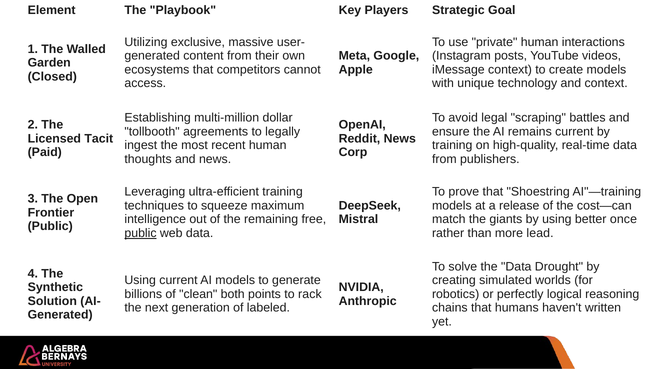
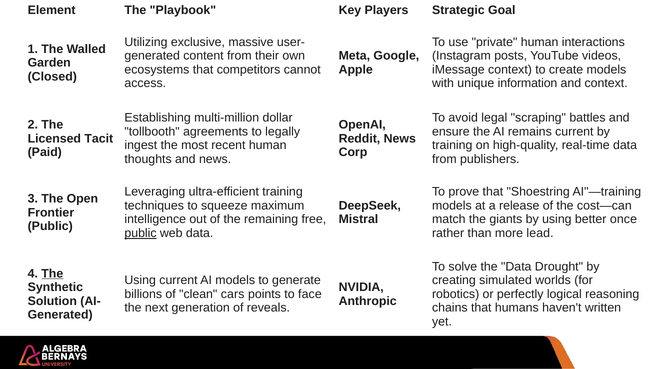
technology: technology -> information
The at (52, 274) underline: none -> present
both: both -> cars
rack: rack -> face
labeled: labeled -> reveals
